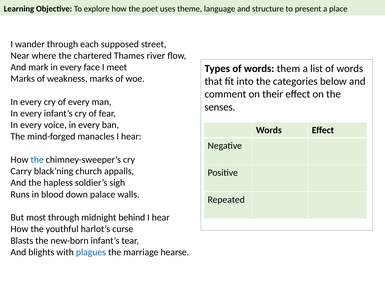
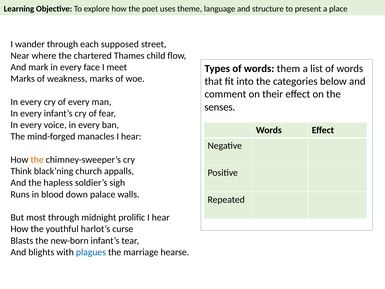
river: river -> child
the at (37, 160) colour: blue -> orange
Carry: Carry -> Think
behind: behind -> prolific
